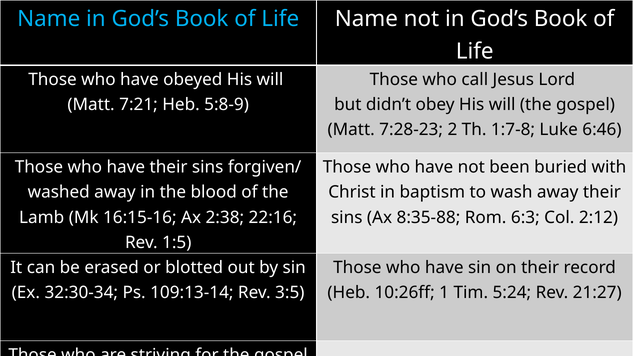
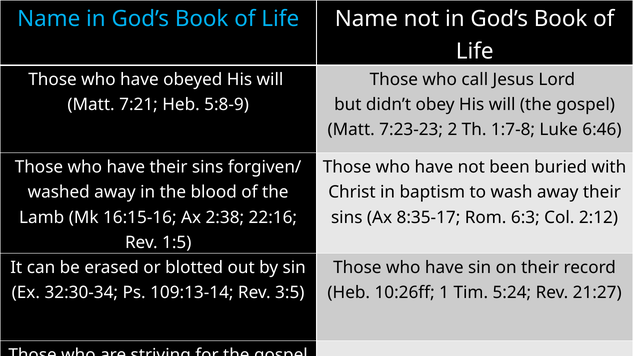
7:28-23: 7:28-23 -> 7:23-23
8:35-88: 8:35-88 -> 8:35-17
